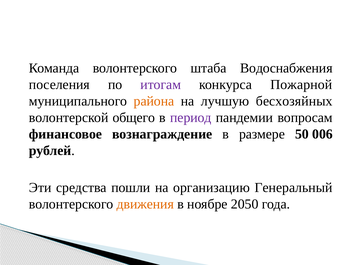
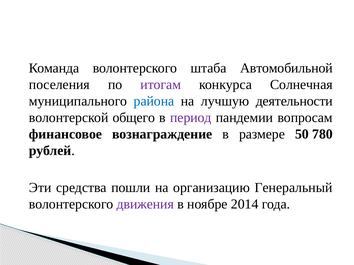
Водоснабжения: Водоснабжения -> Автомобильной
Пожарной: Пожарной -> Солнечная
района colour: orange -> blue
бесхозяйных: бесхозяйных -> деятельности
006: 006 -> 780
движения colour: orange -> purple
2050: 2050 -> 2014
